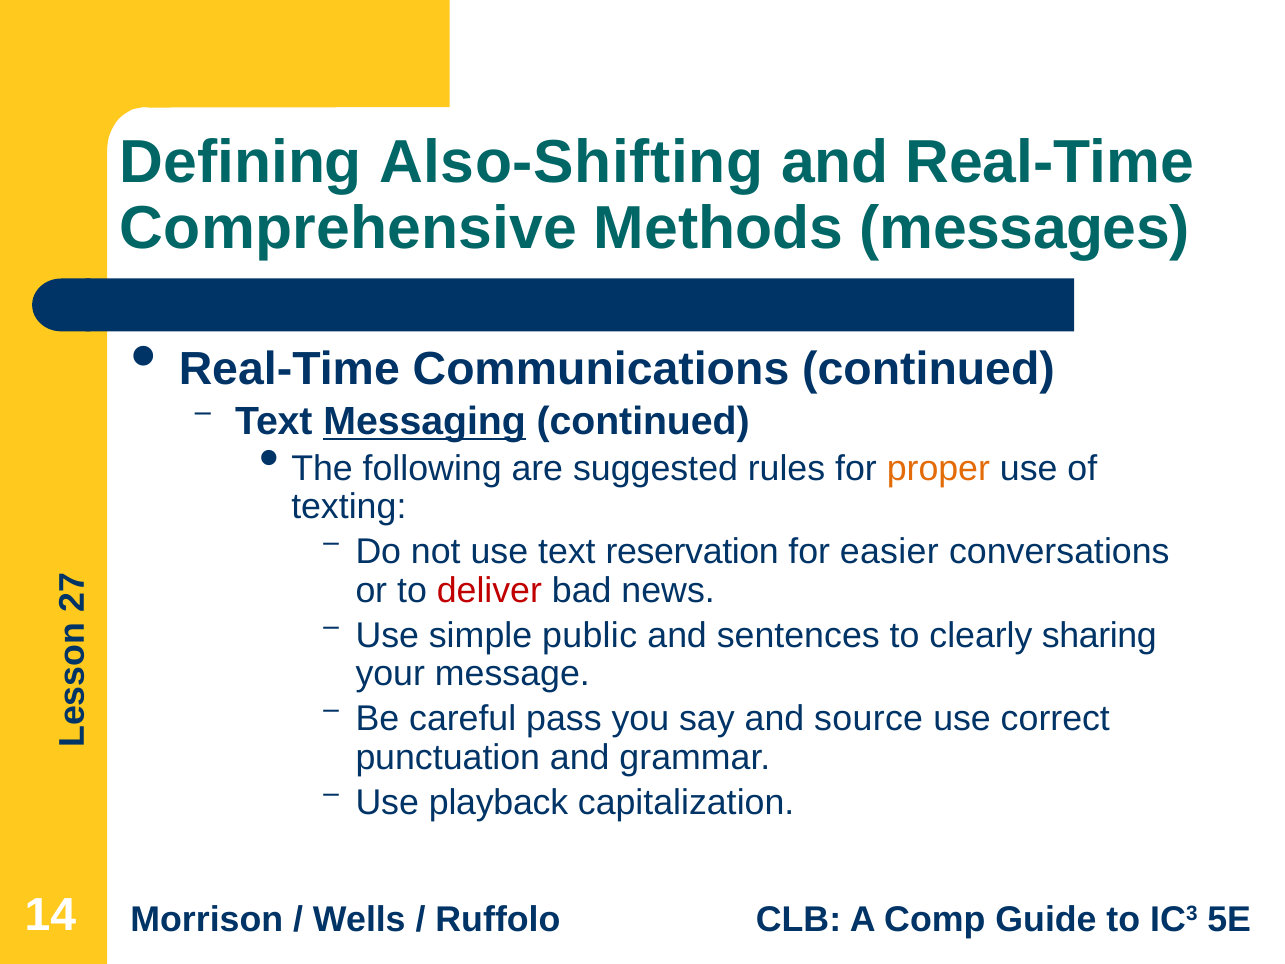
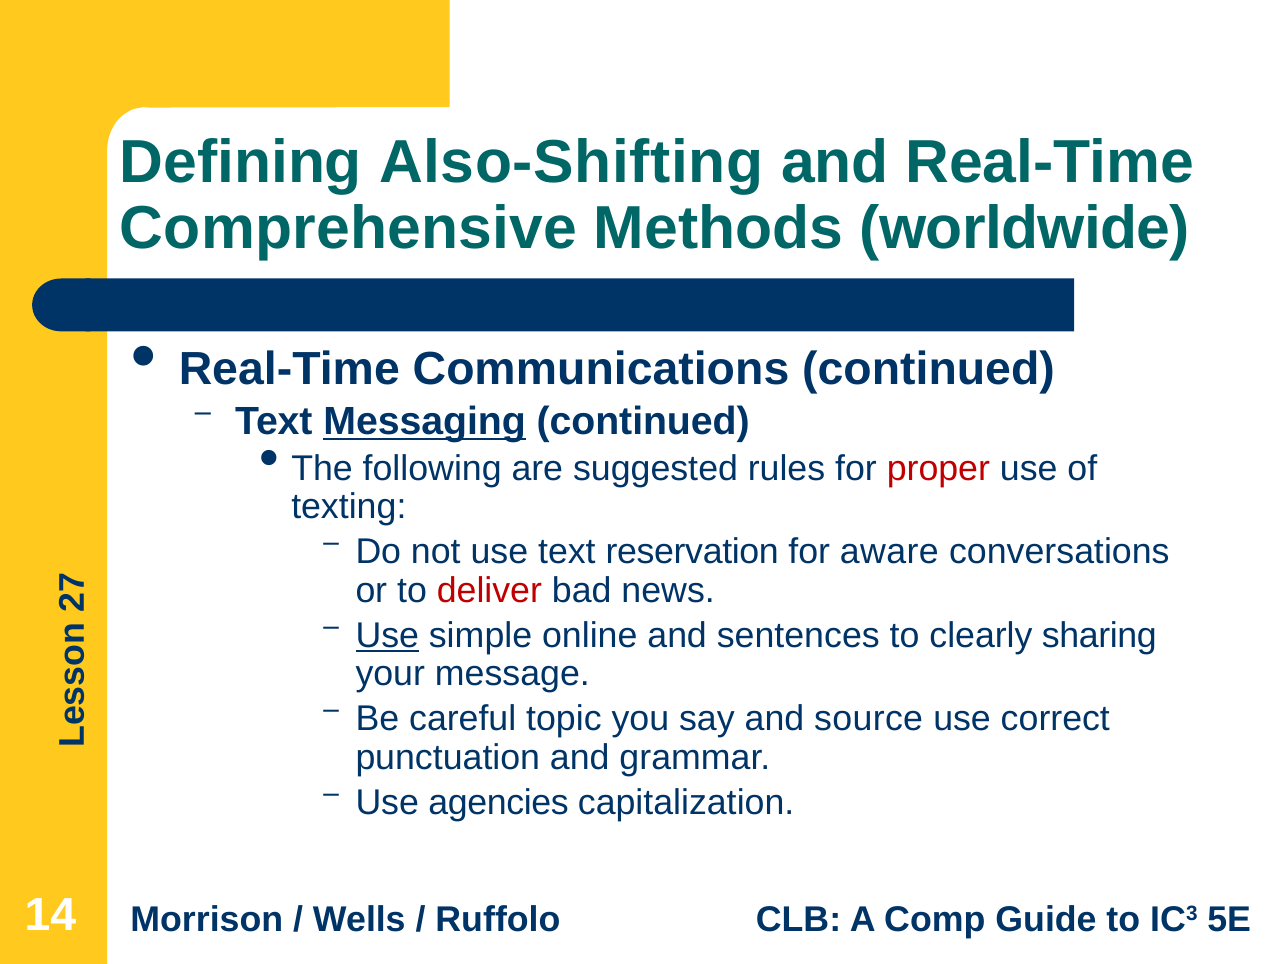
messages: messages -> worldwide
proper colour: orange -> red
easier: easier -> aware
Use at (387, 635) underline: none -> present
public: public -> online
pass: pass -> topic
playback: playback -> agencies
